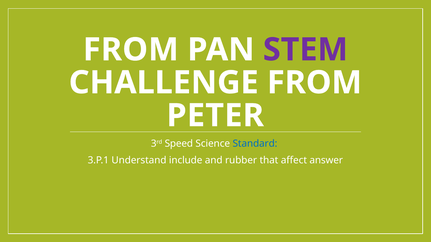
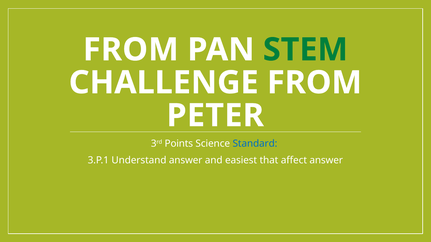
STEM colour: purple -> green
Speed: Speed -> Points
Understand include: include -> answer
rubber: rubber -> easiest
